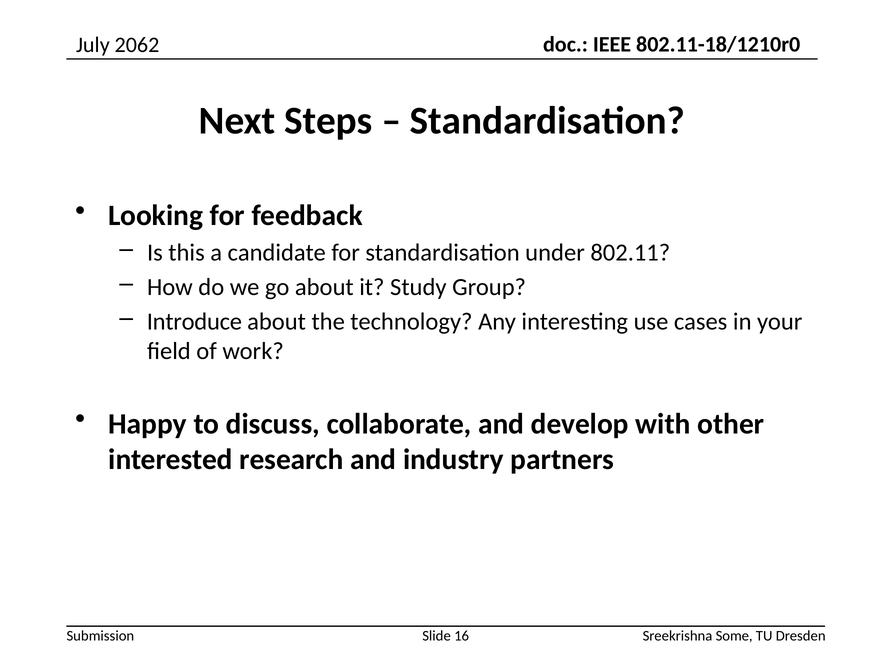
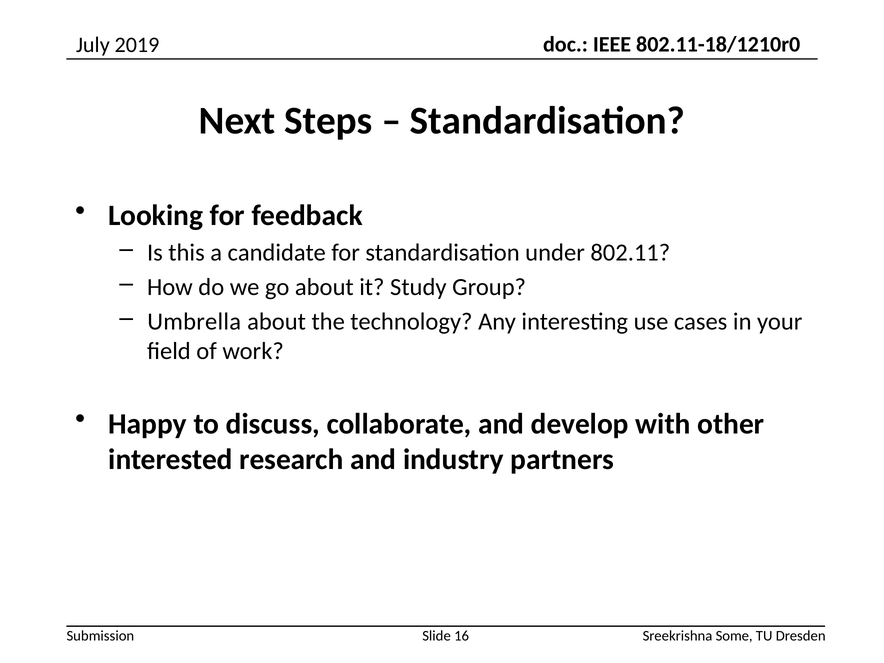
2062: 2062 -> 2019
Introduce: Introduce -> Umbrella
